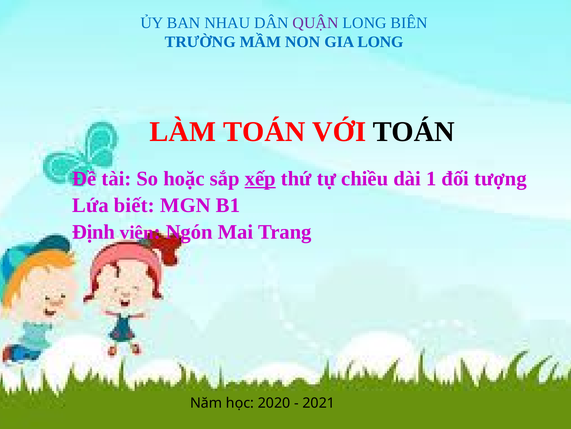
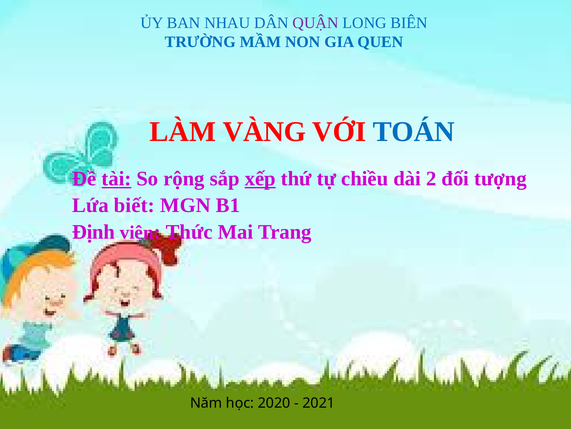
GIA LONG: LONG -> QUEN
LÀM TOÁN: TOÁN -> VÀNG
TOÁN at (414, 131) colour: black -> blue
tài underline: none -> present
hoặc: hoặc -> rộng
1: 1 -> 2
Ngón: Ngón -> Thức
